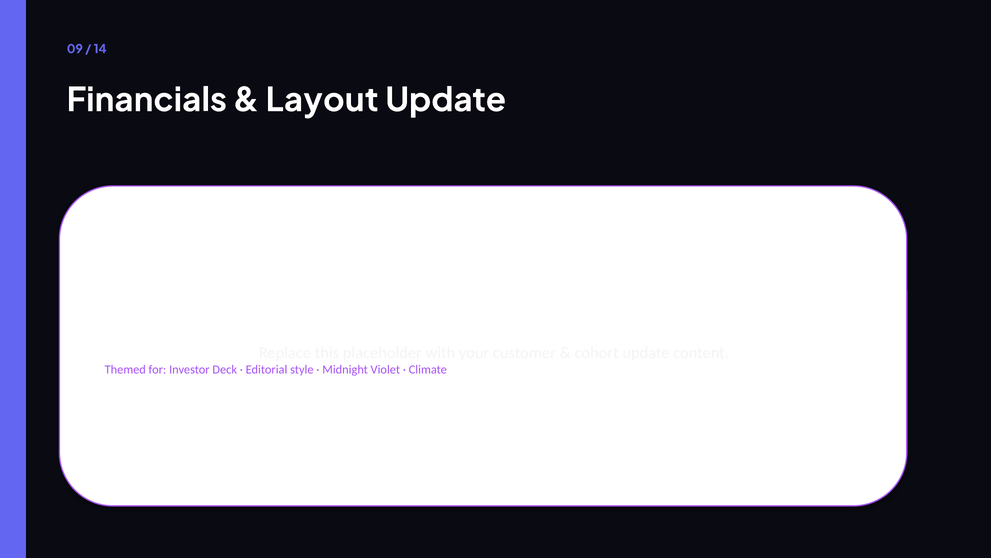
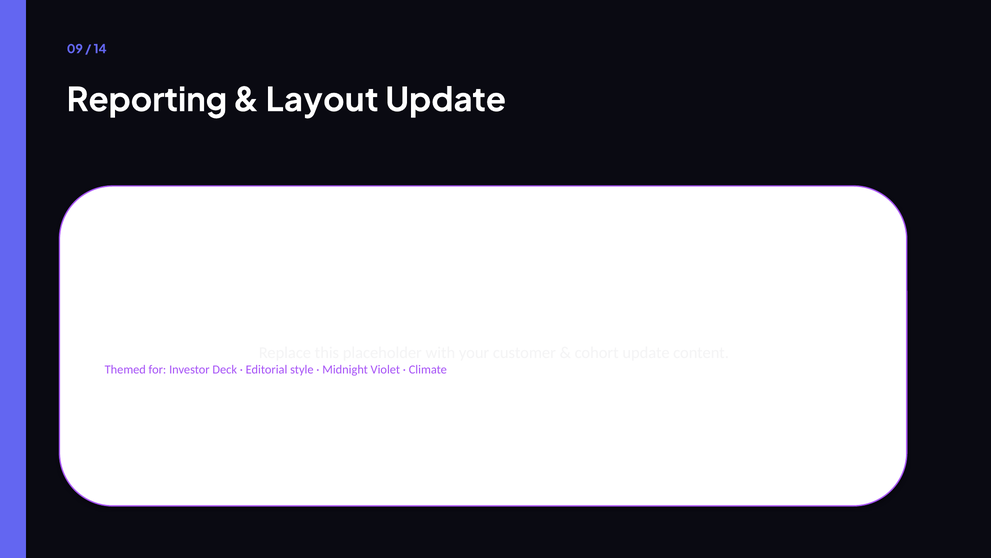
Financials: Financials -> Reporting
